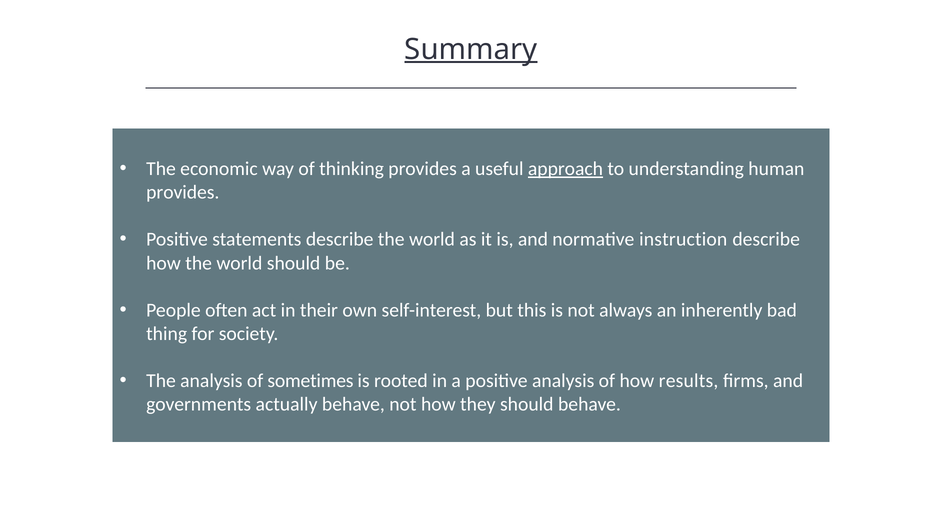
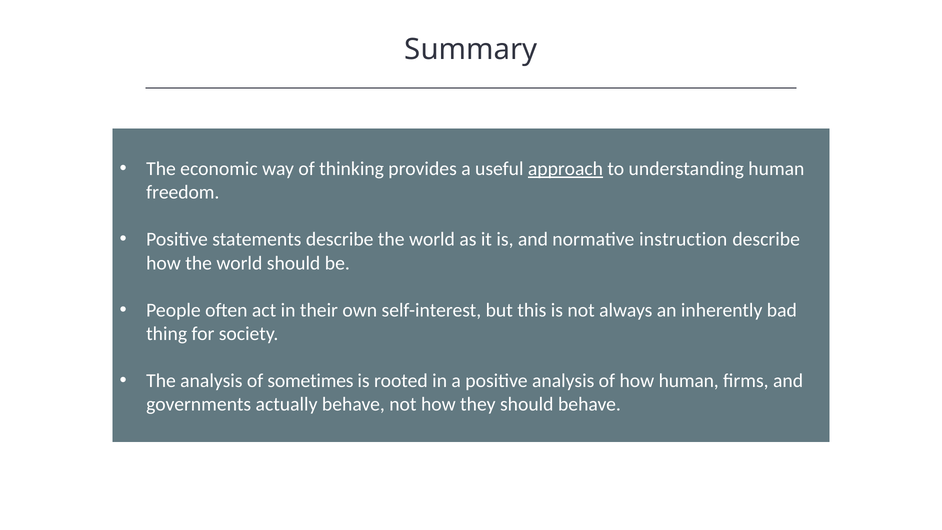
Summary underline: present -> none
provides at (183, 192): provides -> freedom
how results: results -> human
